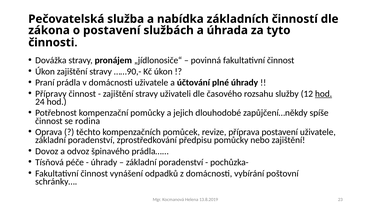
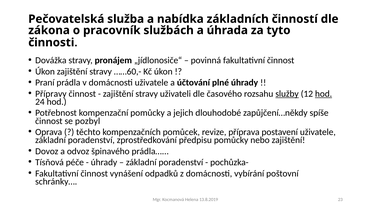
o postavení: postavení -> pracovník
……90,-: ……90,- -> ……60,-
služby underline: none -> present
rodina: rodina -> pozbyl
